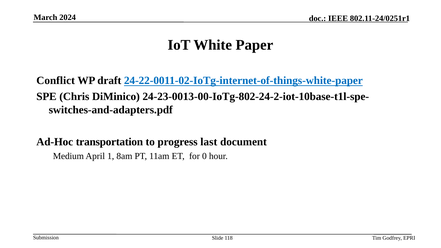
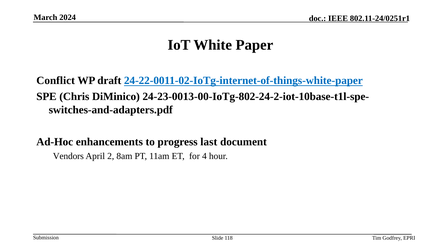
transportation: transportation -> enhancements
Medium: Medium -> Vendors
1: 1 -> 2
0: 0 -> 4
